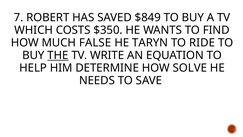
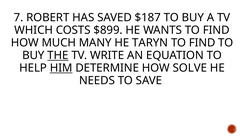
$849: $849 -> $187
$350: $350 -> $899
FALSE: FALSE -> MANY
RIDE at (202, 43): RIDE -> FIND
HIM underline: none -> present
